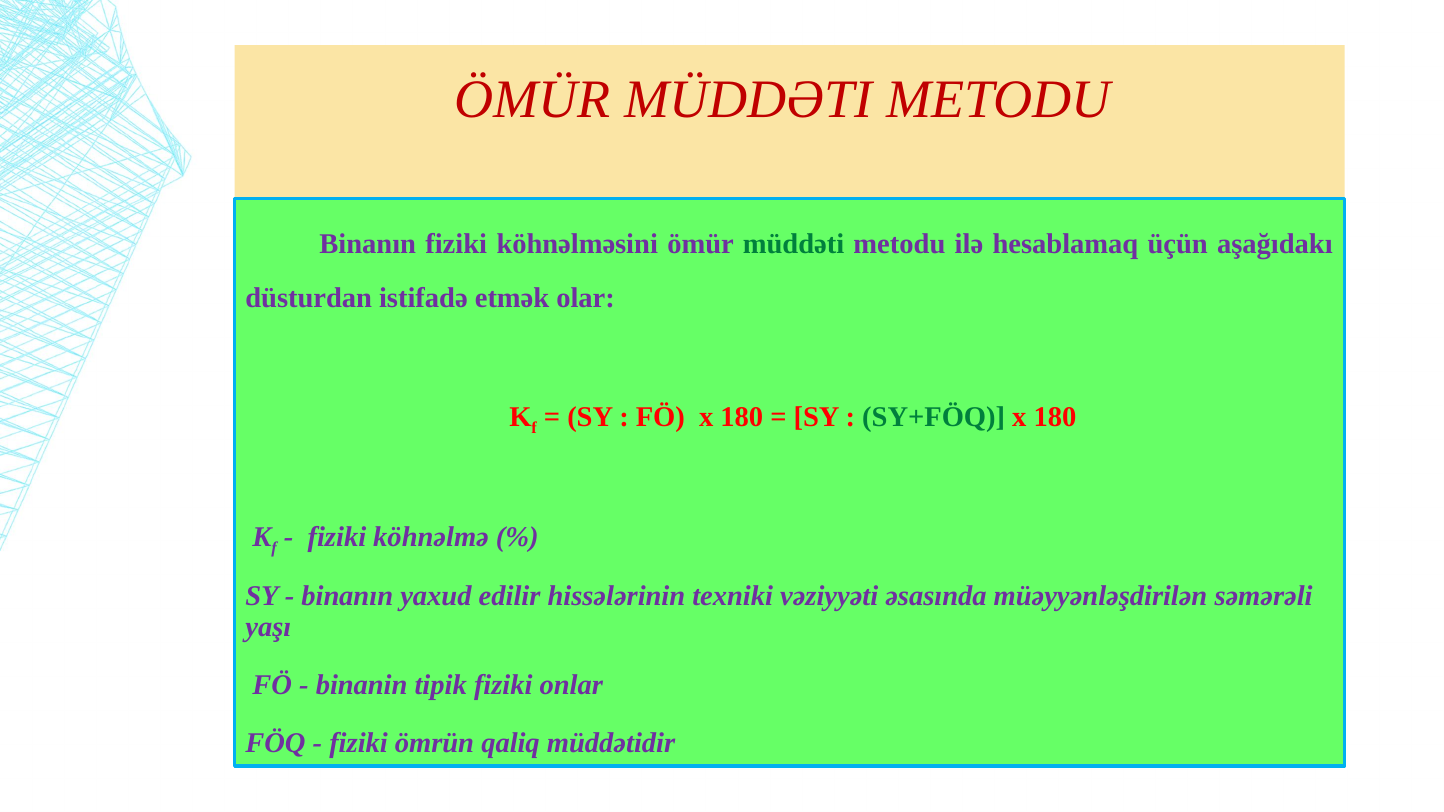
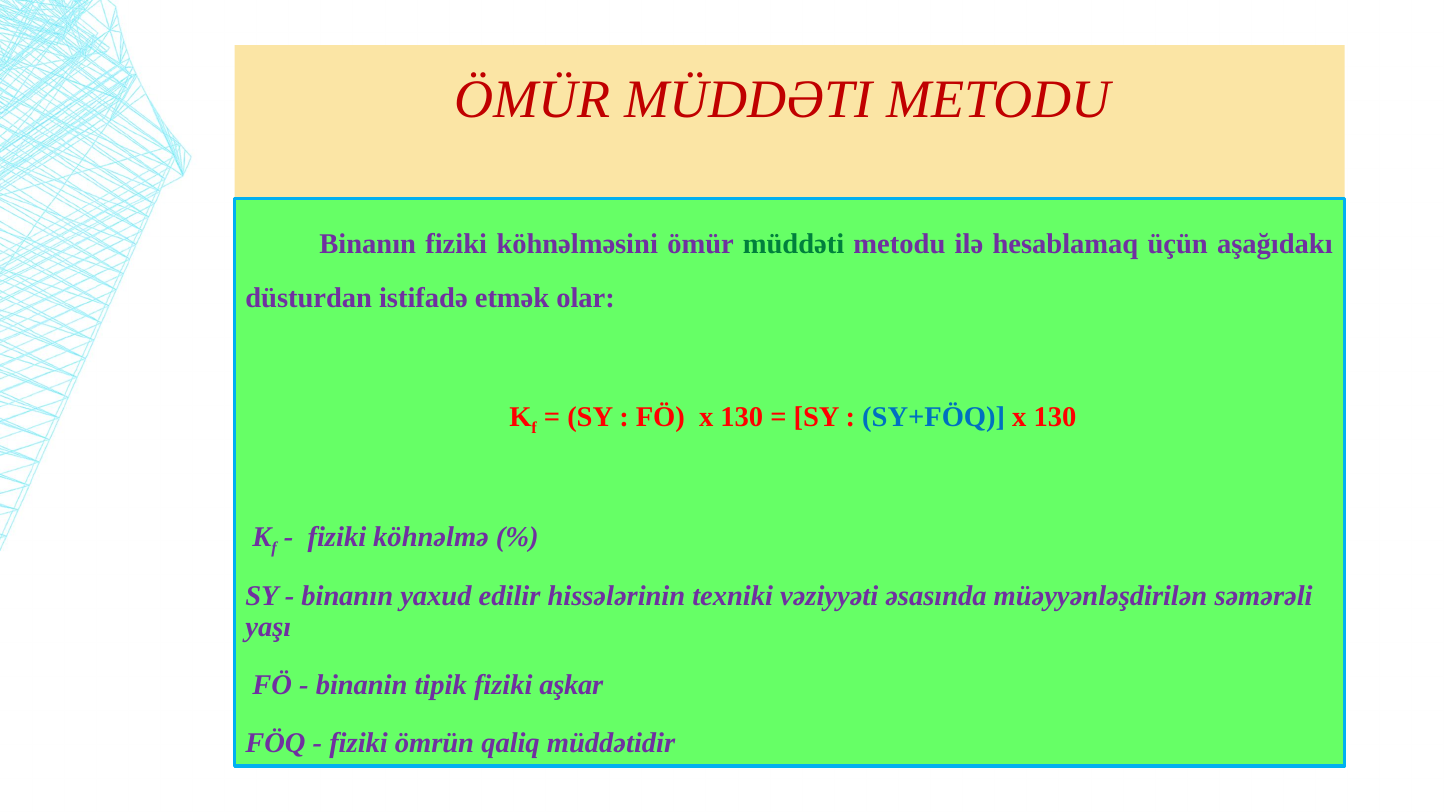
FÖ x 180: 180 -> 130
SY+FÖQ colour: green -> blue
180 at (1055, 417): 180 -> 130
onlar: onlar -> aşkar
